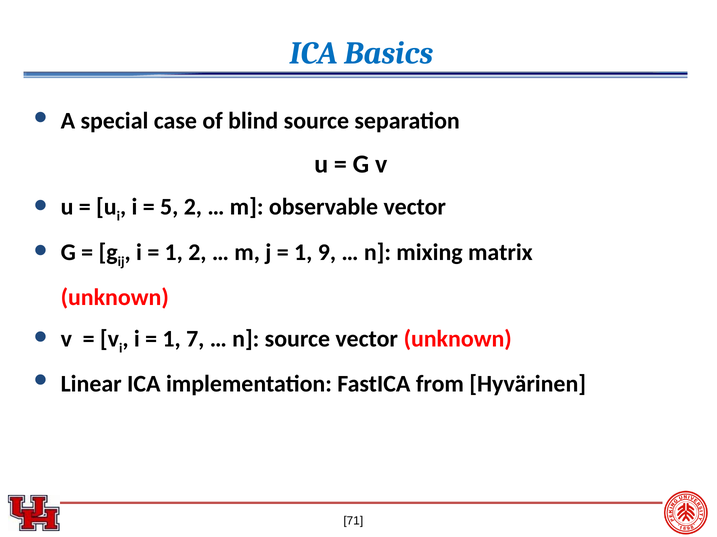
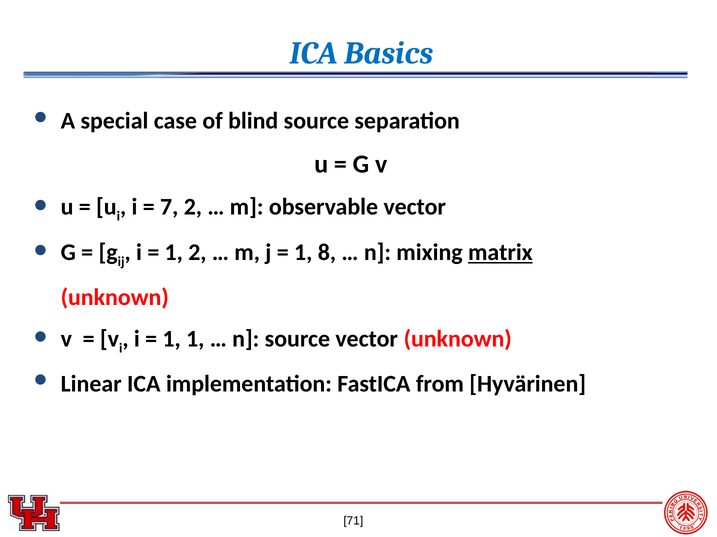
5: 5 -> 7
9: 9 -> 8
matrix underline: none -> present
1 7: 7 -> 1
